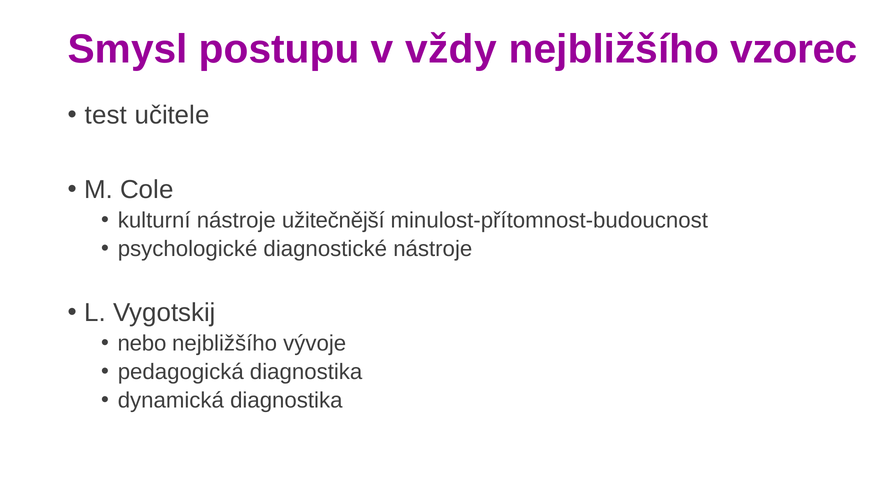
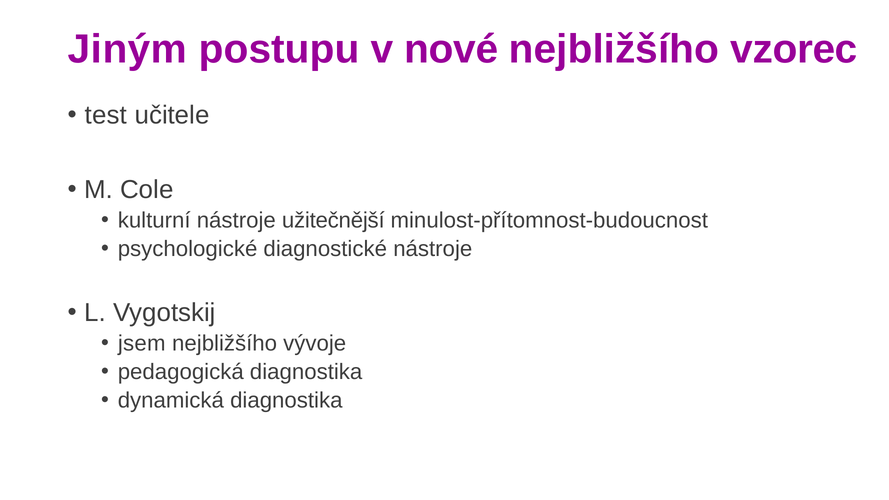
Smysl: Smysl -> Jiným
vždy: vždy -> nové
nebo: nebo -> jsem
